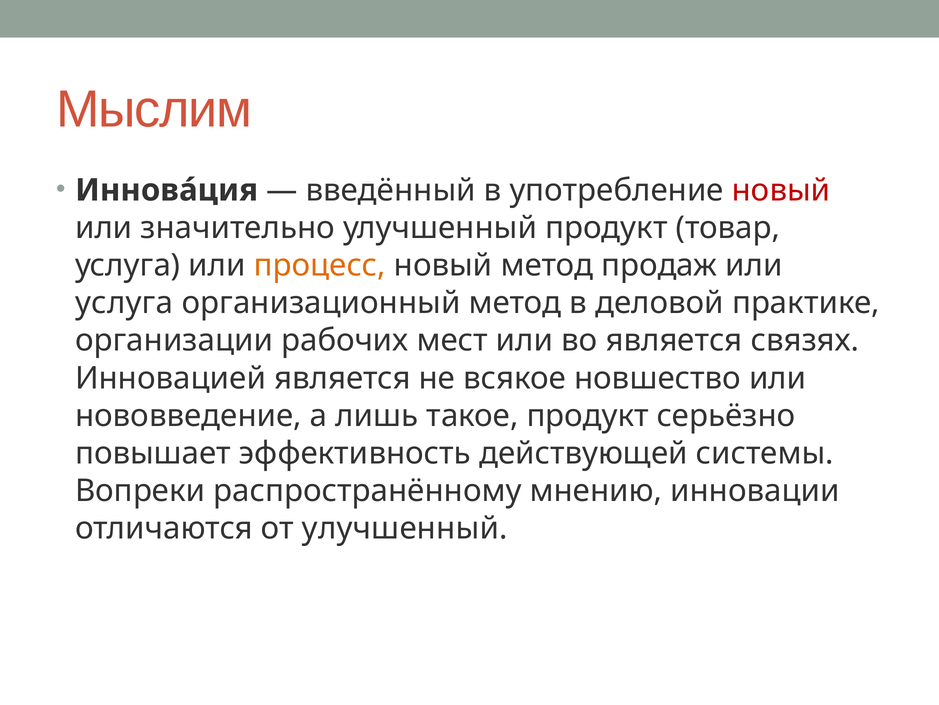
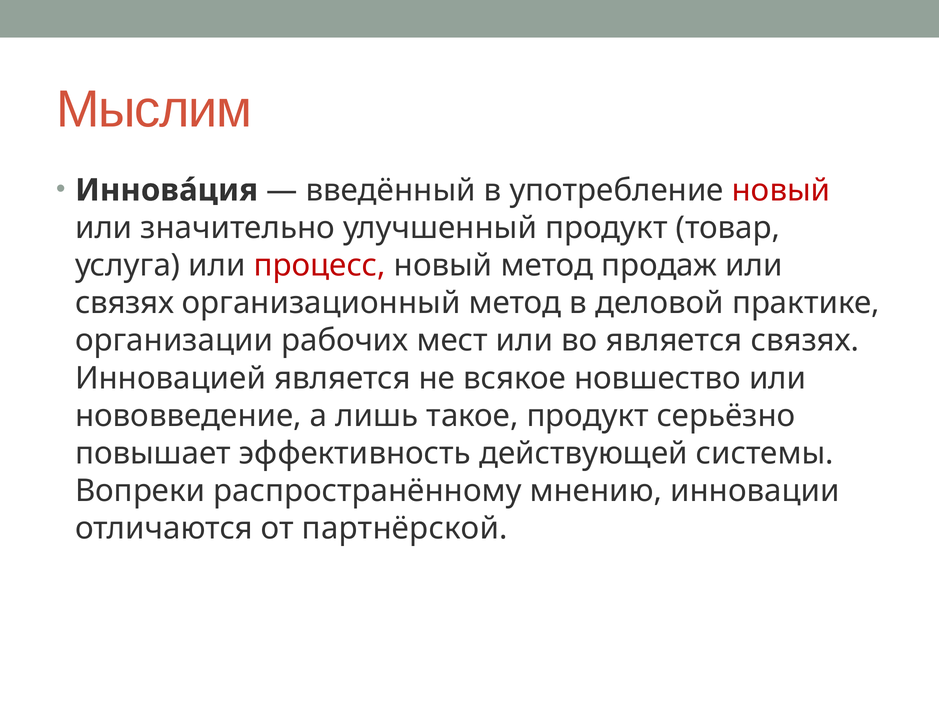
процесс colour: orange -> red
услуга at (124, 303): услуга -> связях
от улучшенный: улучшенный -> партнёрской
